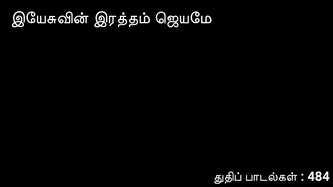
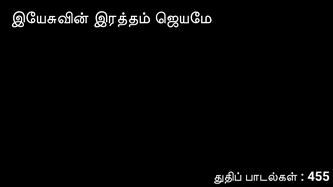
484: 484 -> 455
